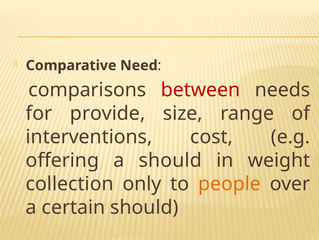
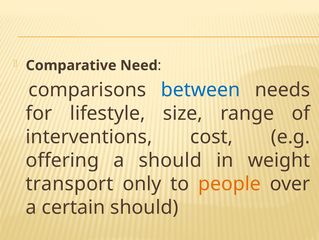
between colour: red -> blue
provide: provide -> lifestyle
collection: collection -> transport
